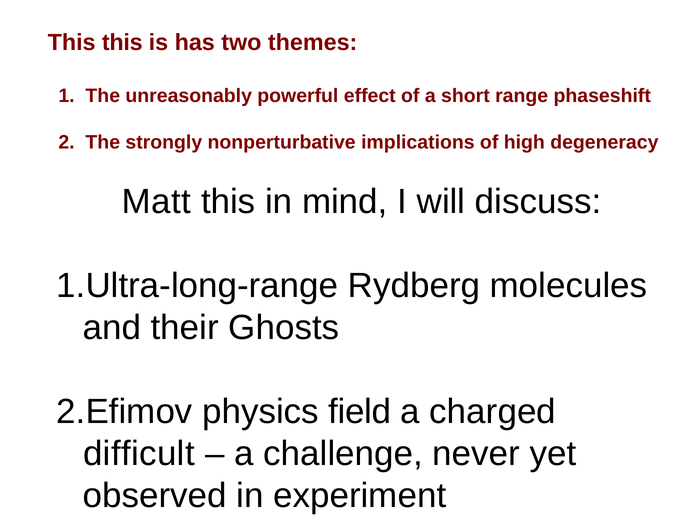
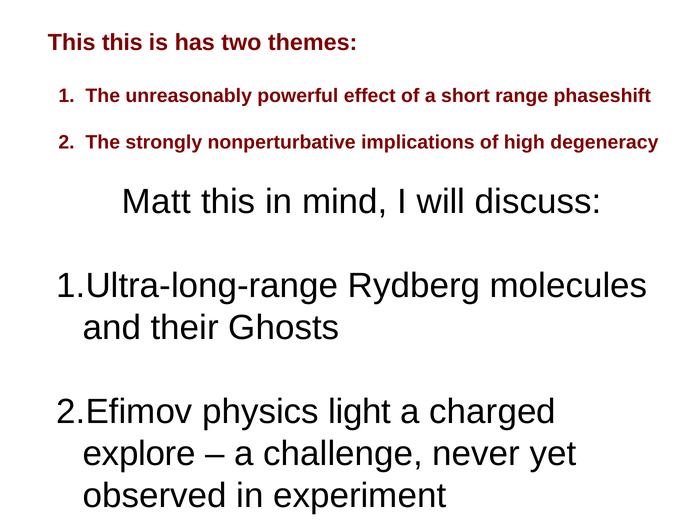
field: field -> light
difficult: difficult -> explore
